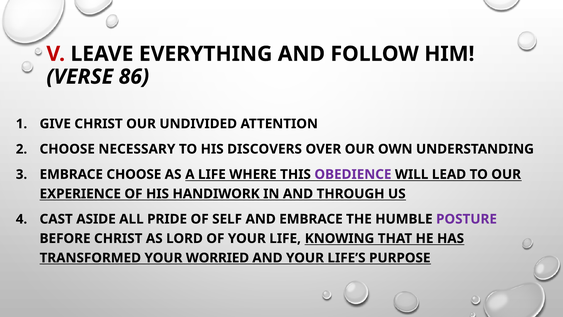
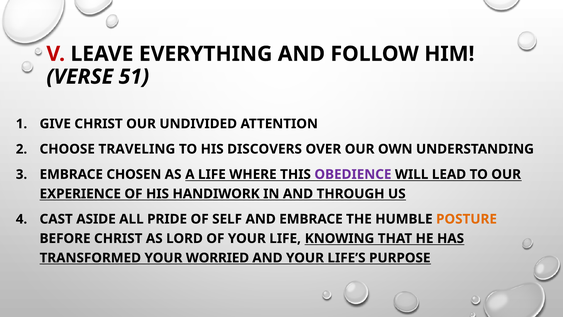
86: 86 -> 51
NECESSARY: NECESSARY -> TRAVELING
EMBRACE CHOOSE: CHOOSE -> CHOSEN
POSTURE colour: purple -> orange
